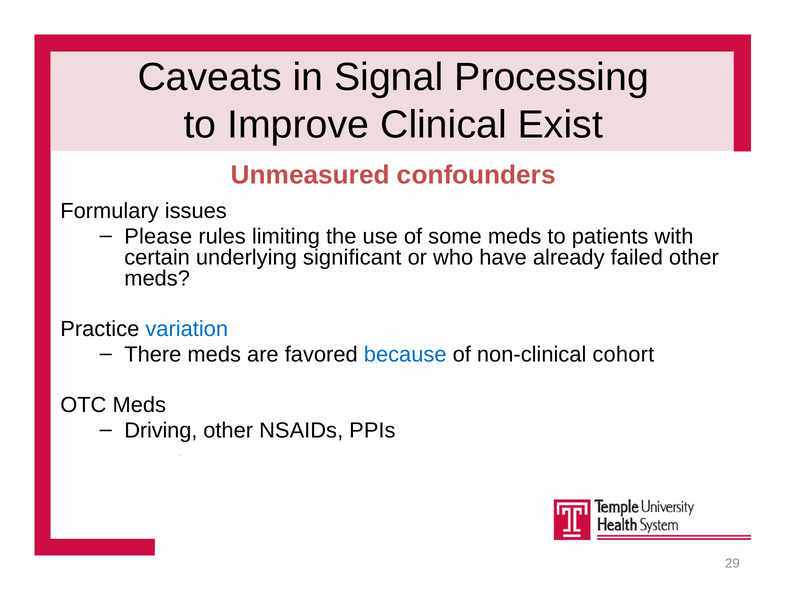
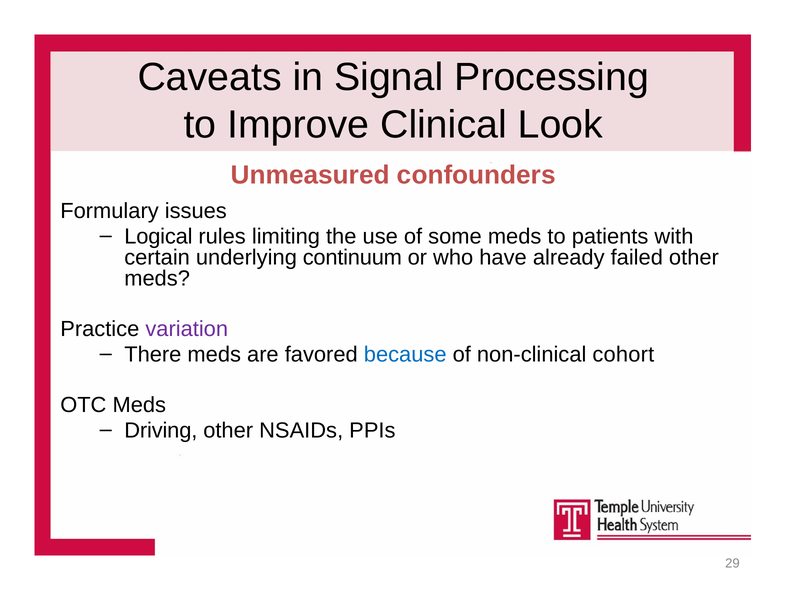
Exist: Exist -> Look
Please: Please -> Logical
significant: significant -> continuum
variation colour: blue -> purple
